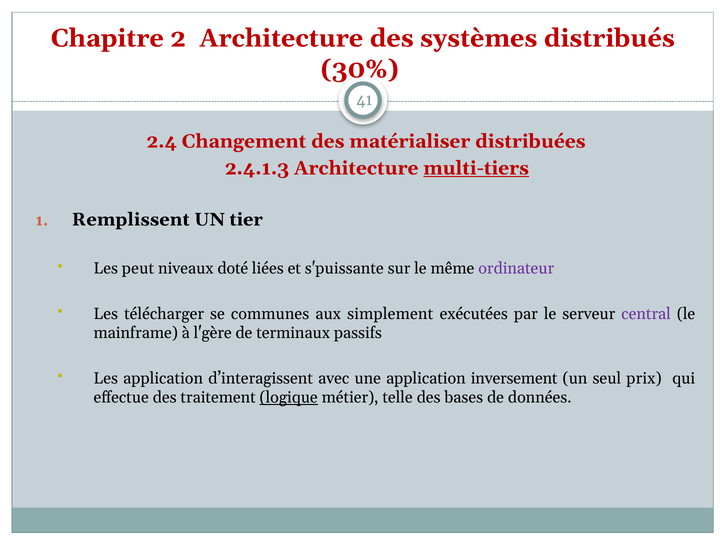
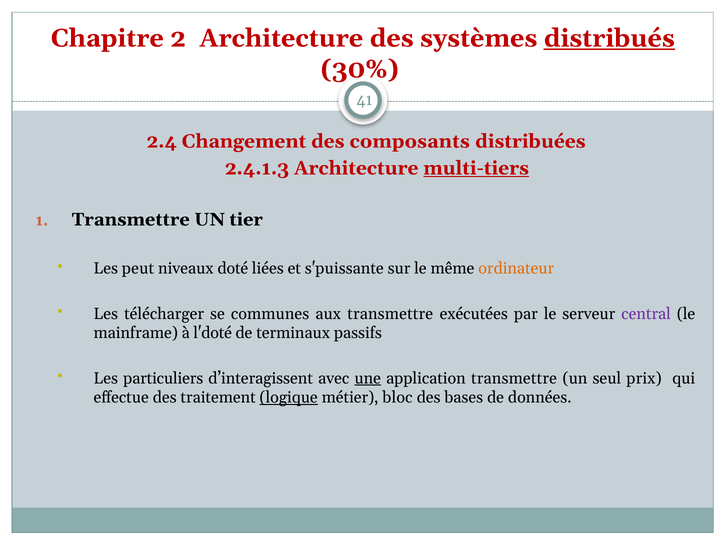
distribués underline: none -> present
matérialiser: matérialiser -> composants
Remplissent at (131, 219): Remplissent -> Transmettre
ordinateur colour: purple -> orange
aux simplement: simplement -> transmettre
l'gère: l'gère -> l'doté
Les application: application -> particuliers
une underline: none -> present
application inversement: inversement -> transmettre
telle: telle -> bloc
